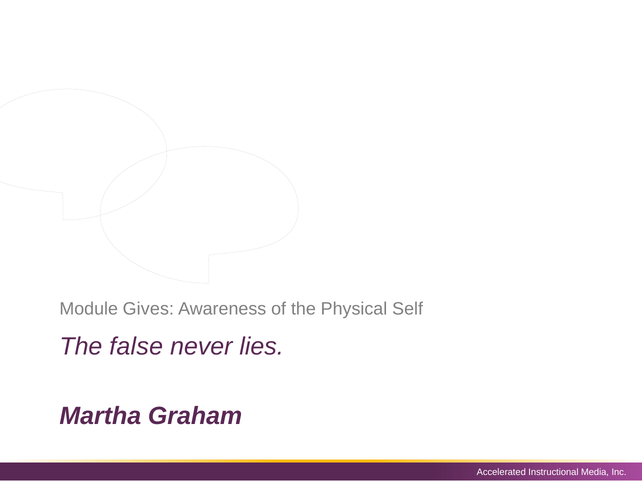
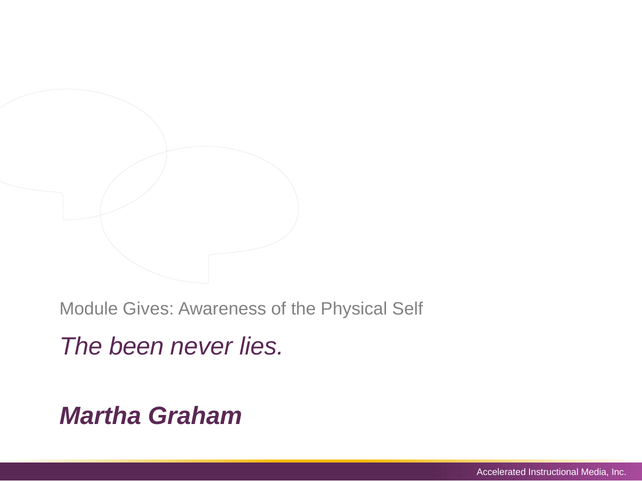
false: false -> been
